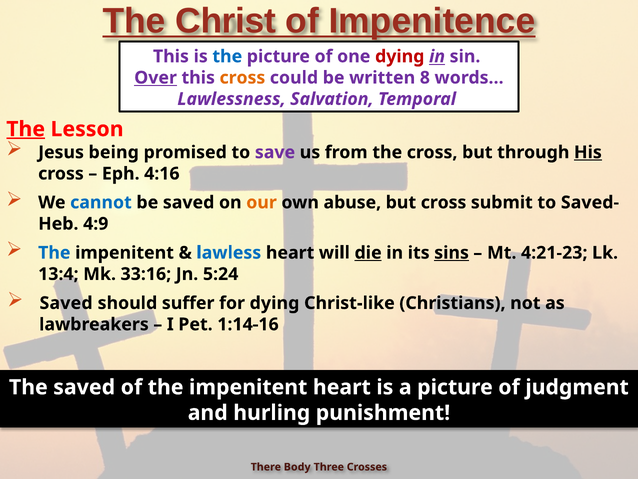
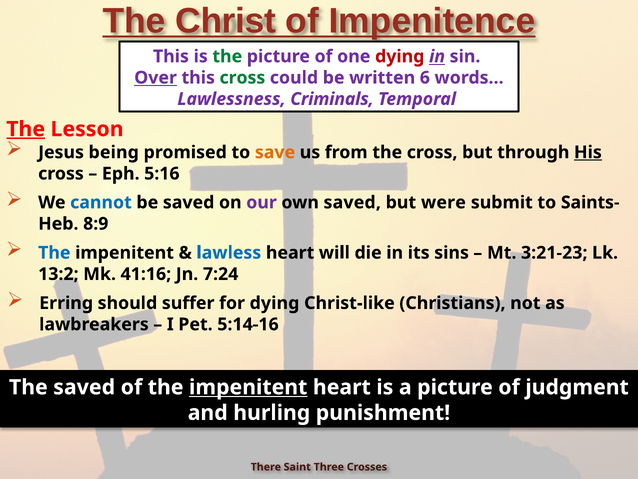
the at (227, 56) colour: blue -> green
cross at (242, 78) colour: orange -> green
8: 8 -> 6
Salvation: Salvation -> Criminals
save colour: purple -> orange
4:16: 4:16 -> 5:16
our colour: orange -> purple
own abuse: abuse -> saved
but cross: cross -> were
Saved-: Saved- -> Saints-
4:9: 4:9 -> 8:9
die underline: present -> none
sins underline: present -> none
4:21-23: 4:21-23 -> 3:21-23
13:4: 13:4 -> 13:2
33:16: 33:16 -> 41:16
5:24: 5:24 -> 7:24
Saved at (66, 303): Saved -> Erring
1:14-16: 1:14-16 -> 5:14-16
impenitent at (248, 387) underline: none -> present
Body: Body -> Saint
